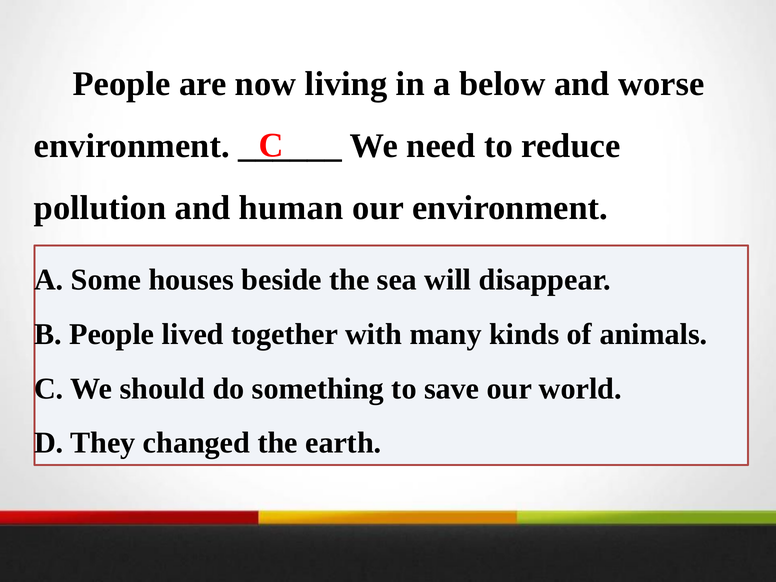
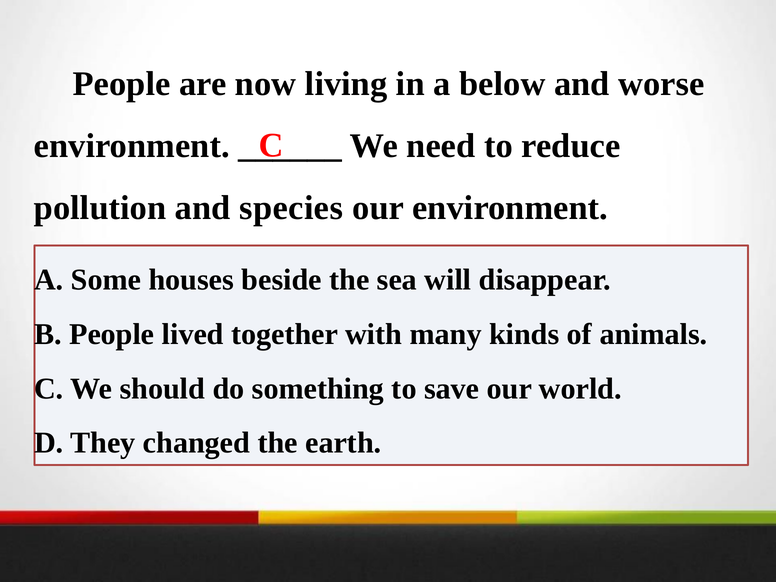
human: human -> species
